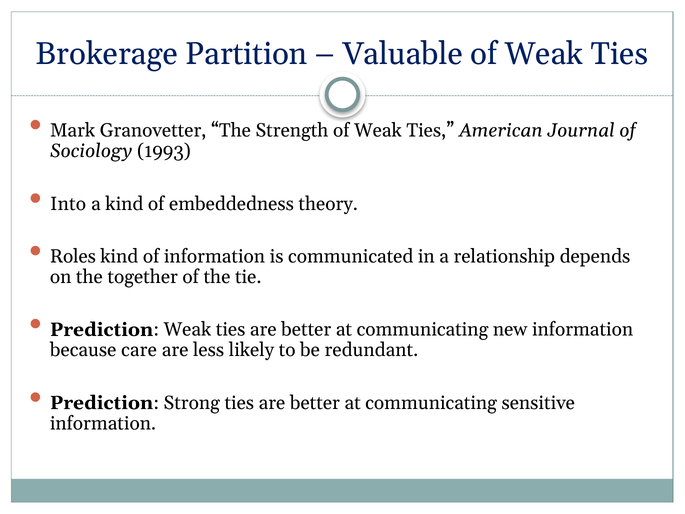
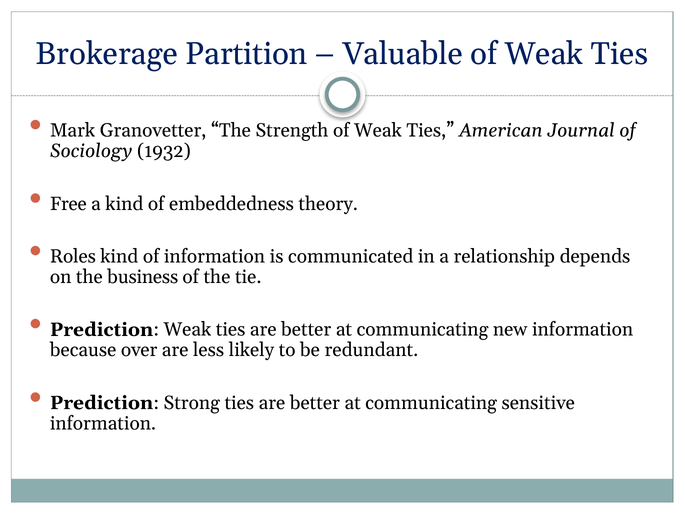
1993: 1993 -> 1932
Into: Into -> Free
together: together -> business
care: care -> over
